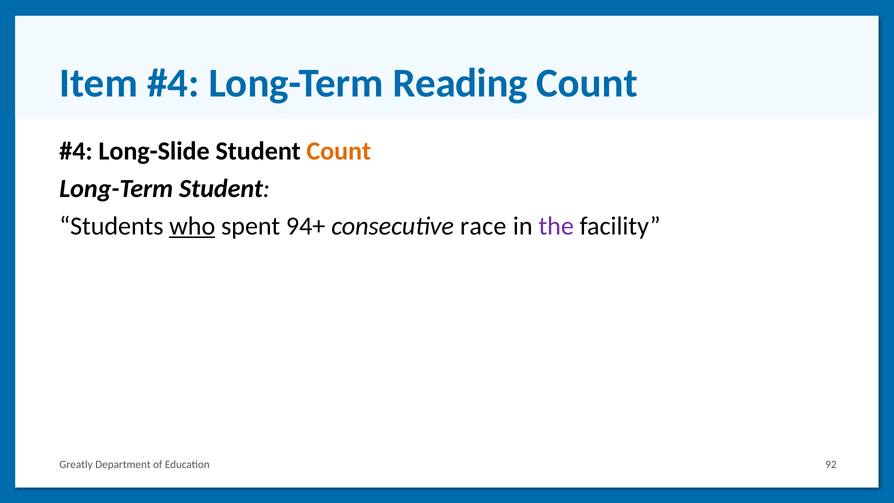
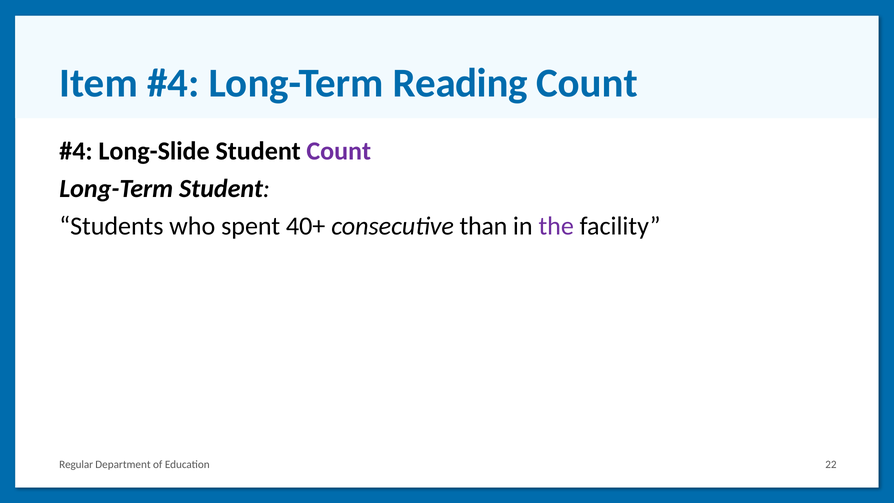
Count at (339, 151) colour: orange -> purple
who underline: present -> none
94+: 94+ -> 40+
race: race -> than
Greatly: Greatly -> Regular
92: 92 -> 22
